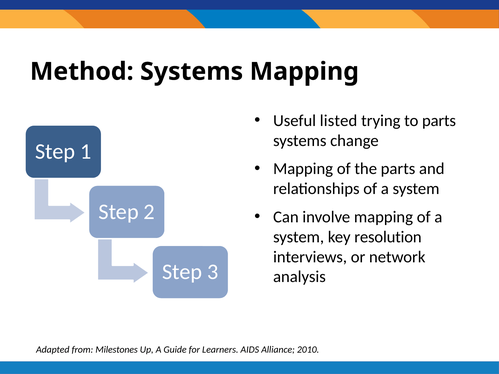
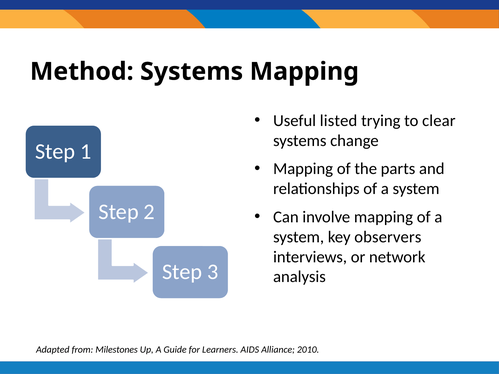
to parts: parts -> clear
resolution: resolution -> observers
